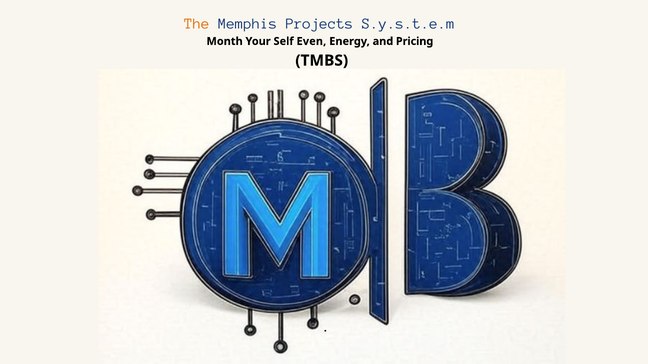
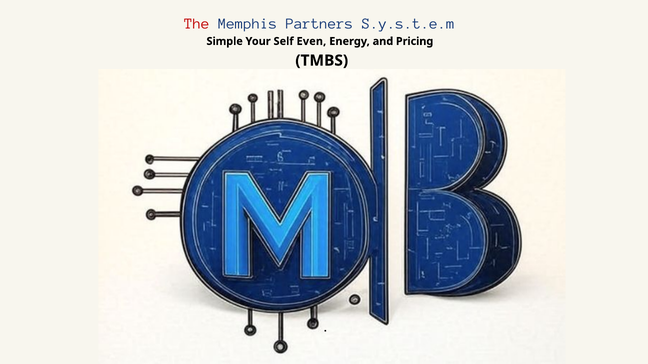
The colour: orange -> red
Projects: Projects -> Partners
Month: Month -> Simple
